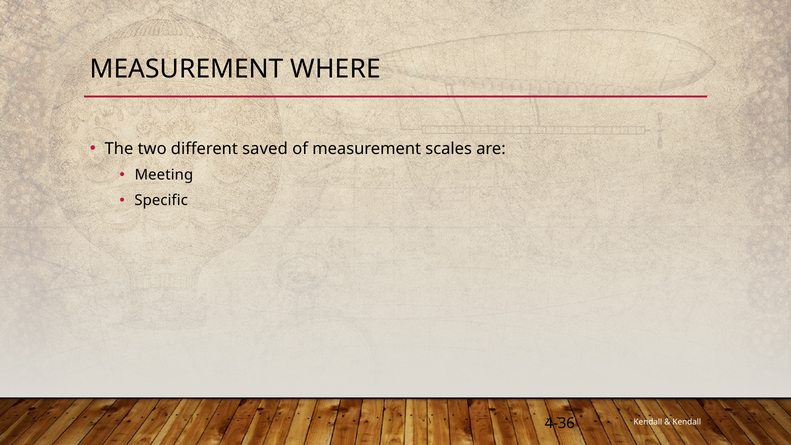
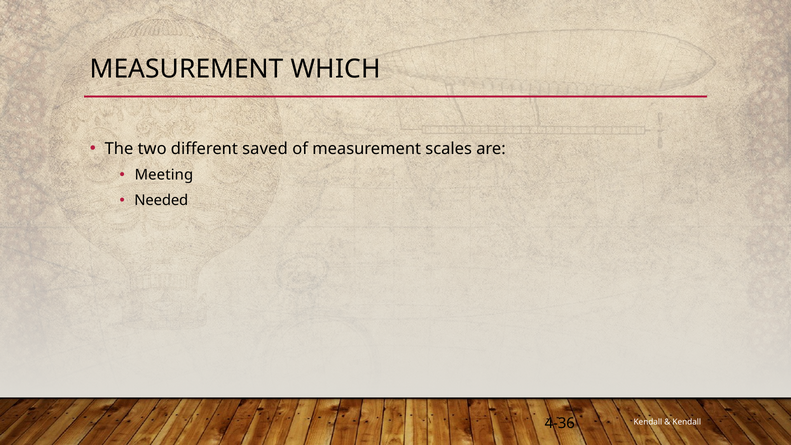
WHERE: WHERE -> WHICH
Specific: Specific -> Needed
